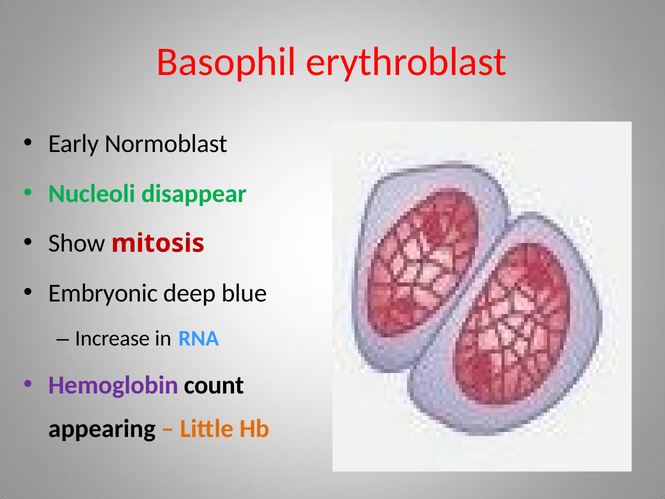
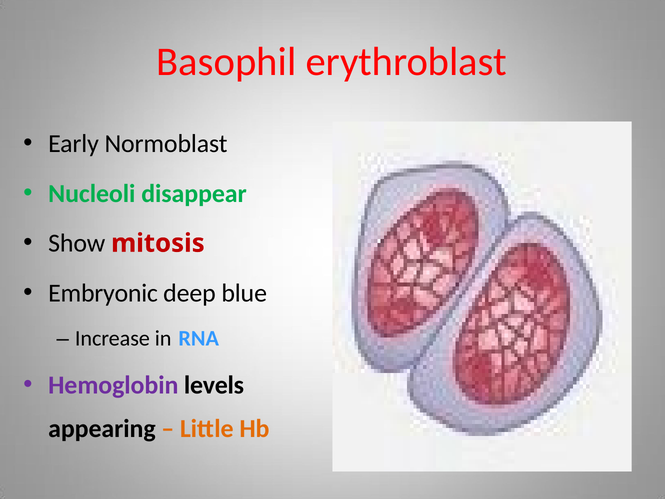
count: count -> levels
